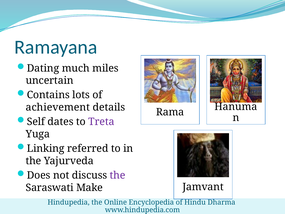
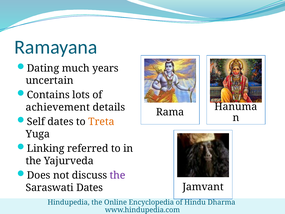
miles: miles -> years
Treta colour: purple -> orange
Saraswati Make: Make -> Dates
